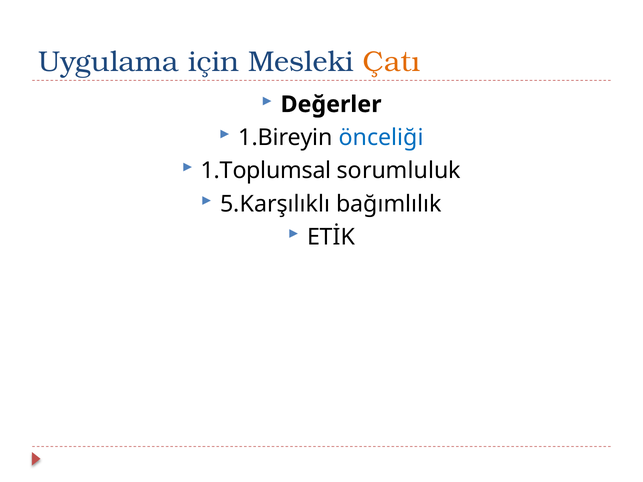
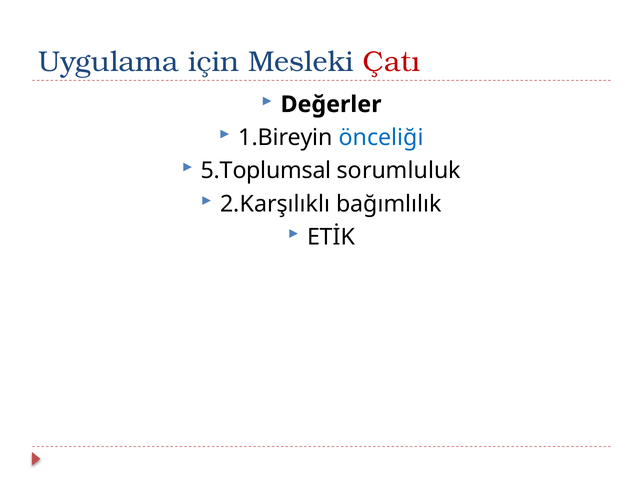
Çatı colour: orange -> red
1.Toplumsal: 1.Toplumsal -> 5.Toplumsal
5.Karşılıklı: 5.Karşılıklı -> 2.Karşılıklı
